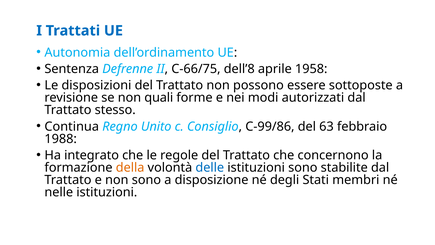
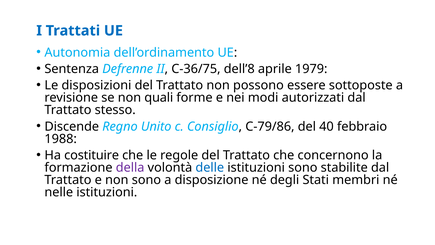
C-66/75: C-66/75 -> C-36/75
1958: 1958 -> 1979
Continua: Continua -> Discende
C-99/86: C-99/86 -> C-79/86
63: 63 -> 40
integrato: integrato -> costituire
della colour: orange -> purple
